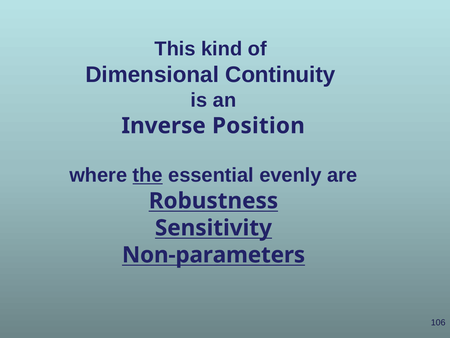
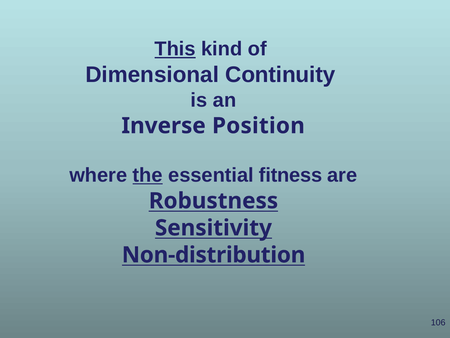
This underline: none -> present
evenly: evenly -> fitness
Non-parameters: Non-parameters -> Non-distribution
